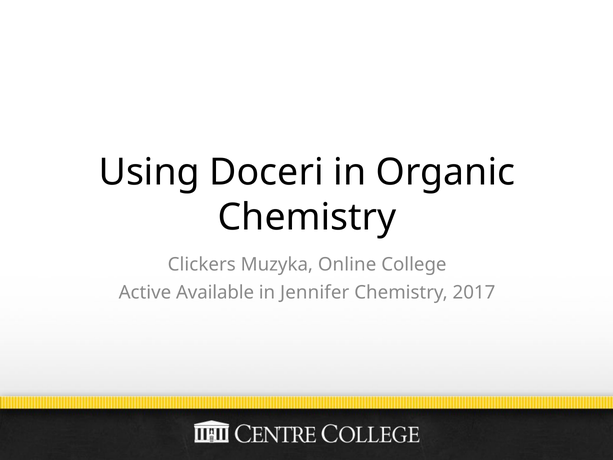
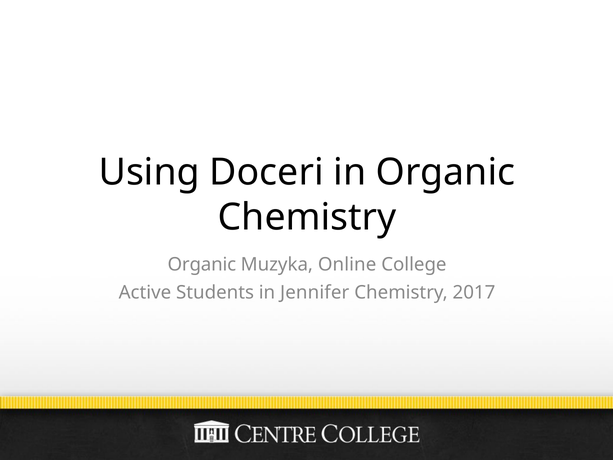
Clickers at (202, 264): Clickers -> Organic
Available: Available -> Students
